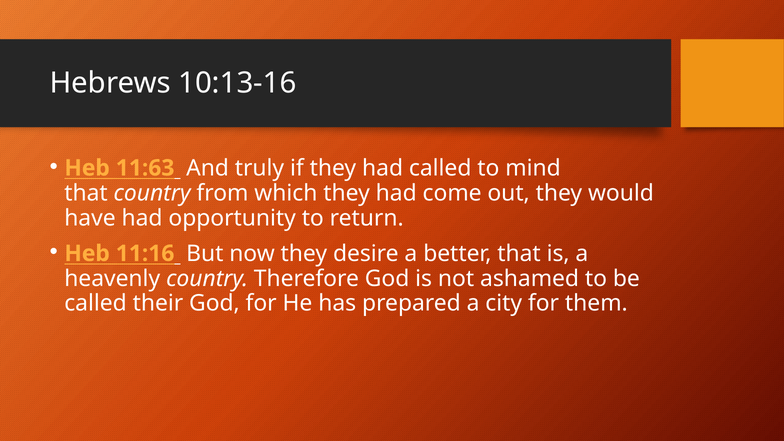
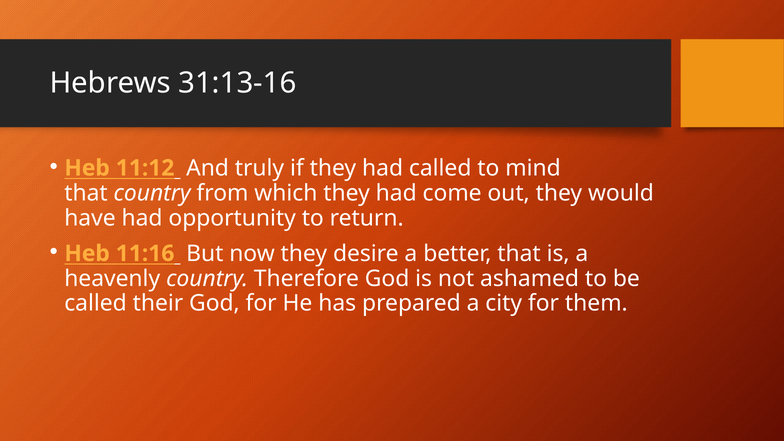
10:13-16: 10:13-16 -> 31:13-16
11:63: 11:63 -> 11:12
